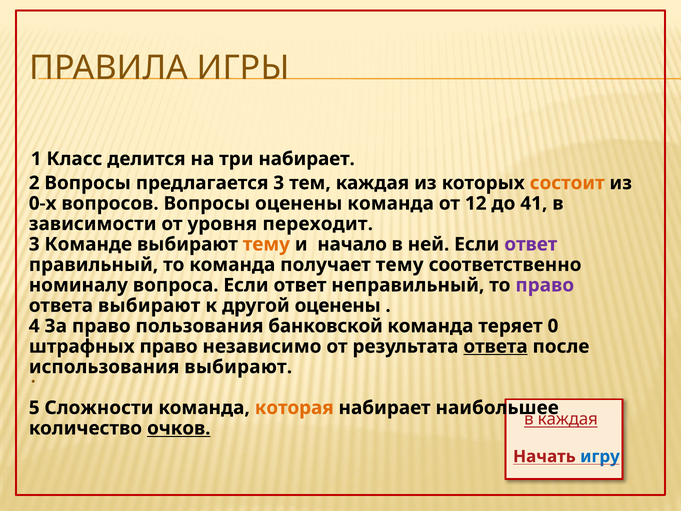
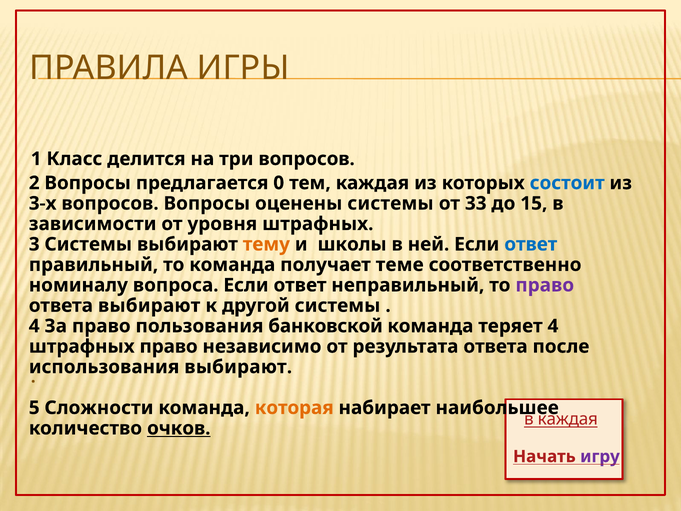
три набирает: набирает -> вопросов
предлагается 3: 3 -> 0
состоит colour: orange -> blue
0-х: 0-х -> 3-х
оценены команда: команда -> системы
12: 12 -> 33
41: 41 -> 15
уровня переходит: переходит -> штрафных
3 Команде: Команде -> Системы
начало: начало -> школы
ответ at (531, 244) colour: purple -> blue
получает тему: тему -> теме
другой оценены: оценены -> системы
теряет 0: 0 -> 4
ответа at (496, 346) underline: present -> none
игру colour: blue -> purple
